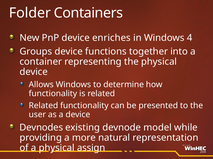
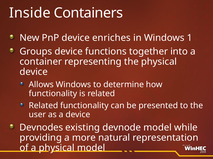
Folder: Folder -> Inside
4: 4 -> 1
physical assign: assign -> model
